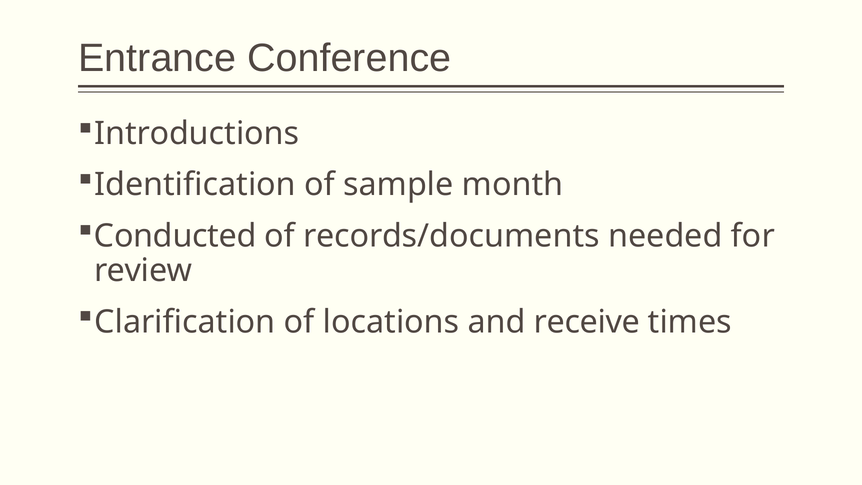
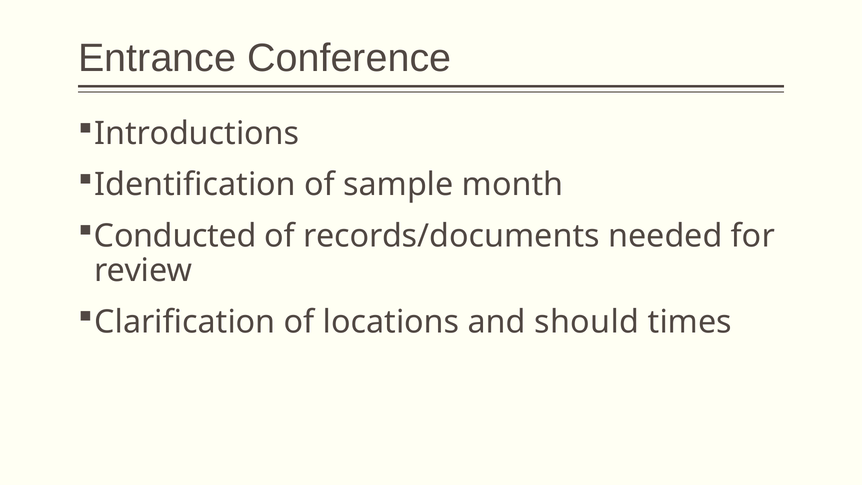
receive: receive -> should
